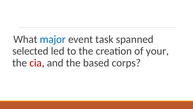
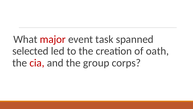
major colour: blue -> red
your: your -> oath
based: based -> group
